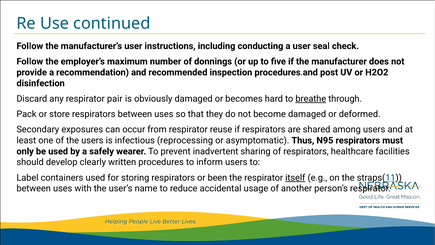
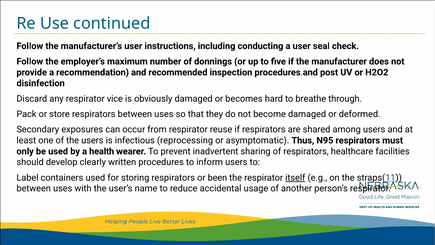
pair: pair -> vice
breathe underline: present -> none
safely: safely -> health
